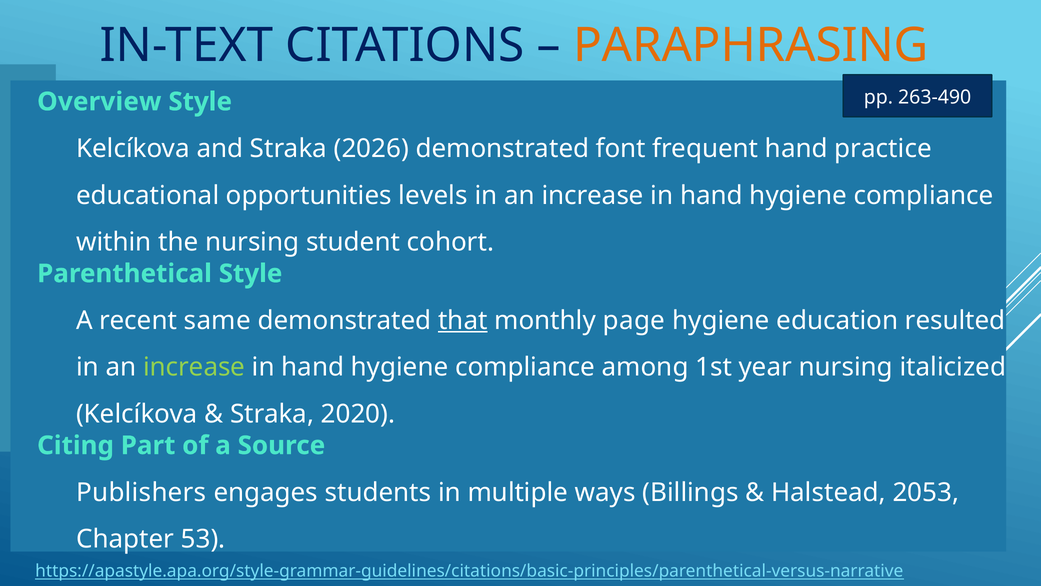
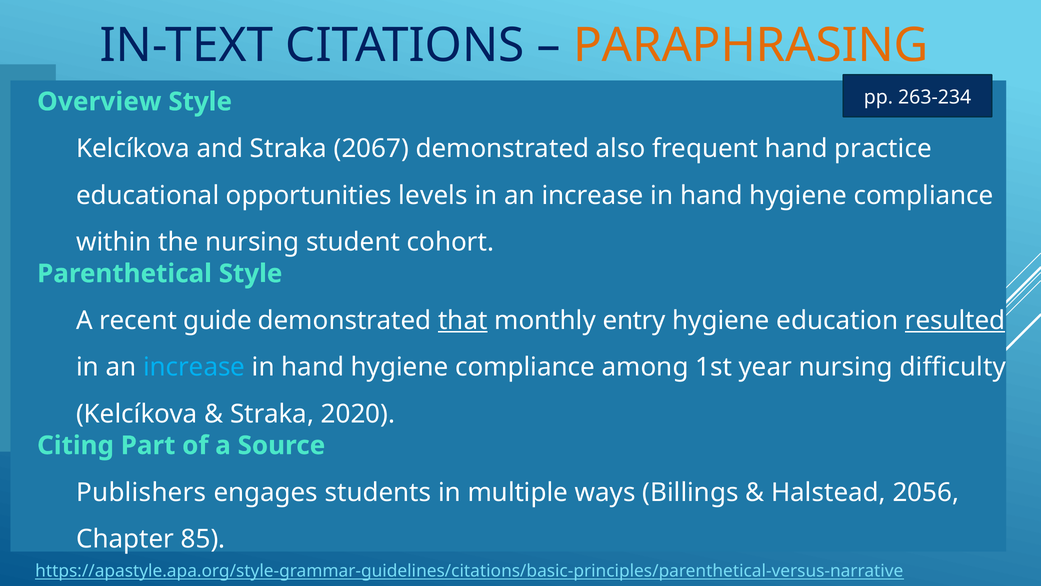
263-490: 263-490 -> 263-234
2026: 2026 -> 2067
font: font -> also
same: same -> guide
page: page -> entry
resulted underline: none -> present
increase at (194, 367) colour: light green -> light blue
italicized: italicized -> difficulty
2053: 2053 -> 2056
53: 53 -> 85
